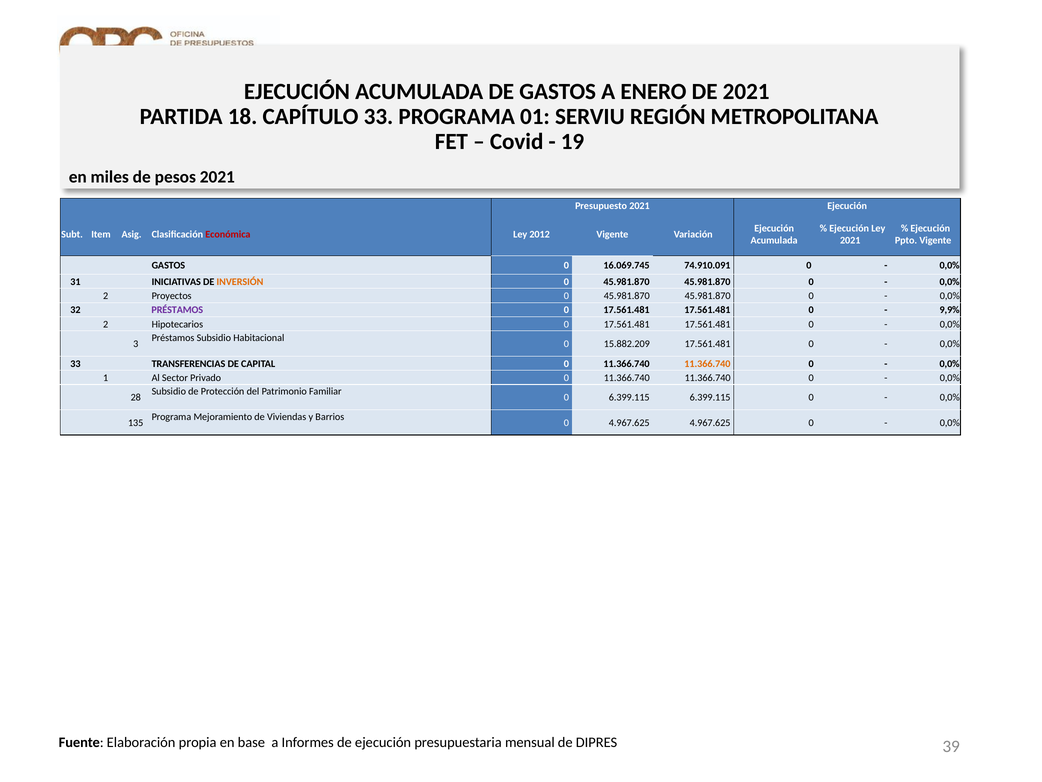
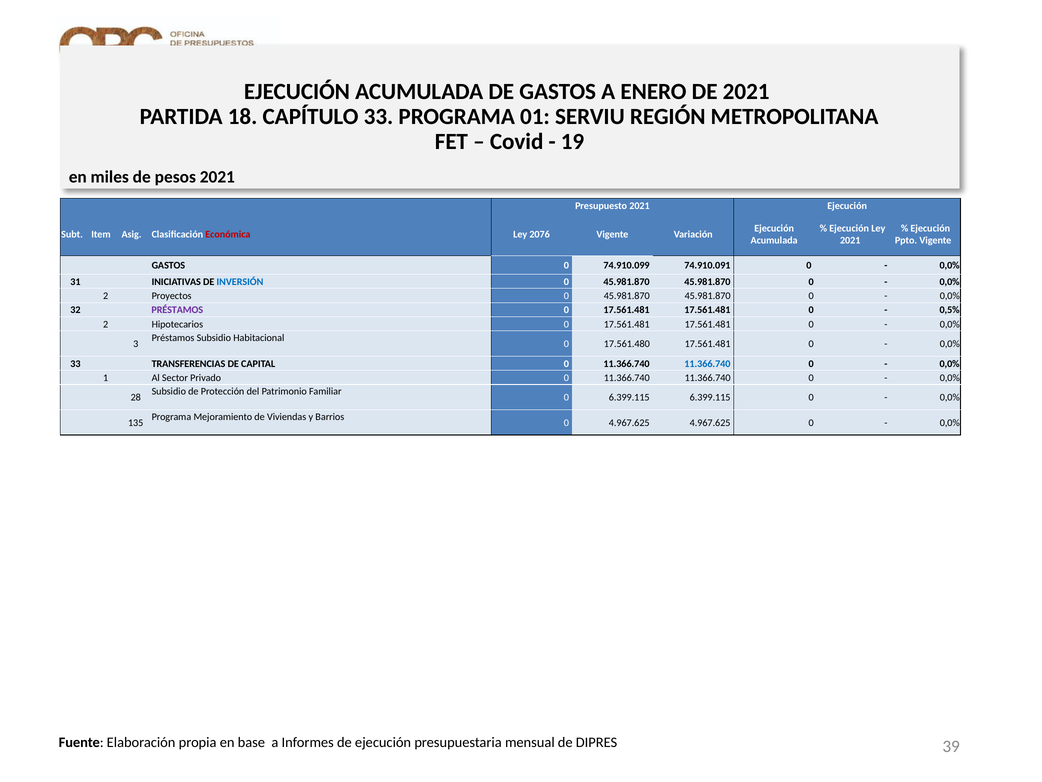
2012: 2012 -> 2076
16.069.745: 16.069.745 -> 74.910.099
INVERSIÓN colour: orange -> blue
9,9%: 9,9% -> 0,5%
15.882.209: 15.882.209 -> 17.561.480
11.366.740 at (707, 363) colour: orange -> blue
